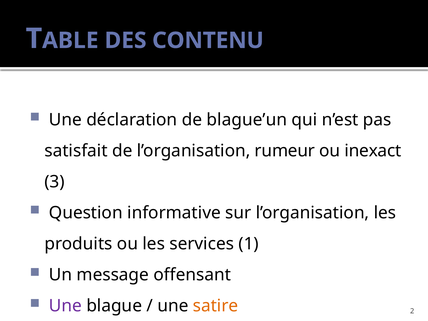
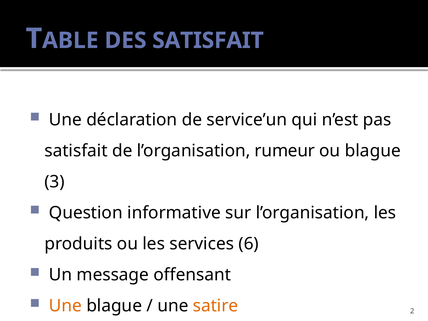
DES CONTENU: CONTENU -> SATISFAIT
blague’un: blague’un -> service’un
ou inexact: inexact -> blague
1: 1 -> 6
Une at (65, 306) colour: purple -> orange
